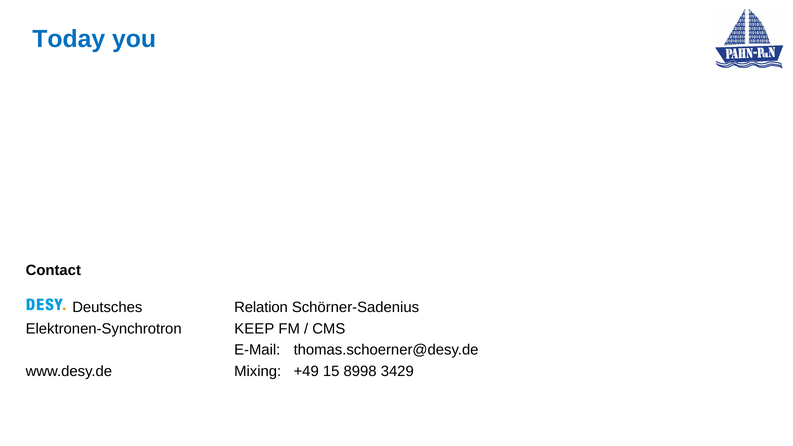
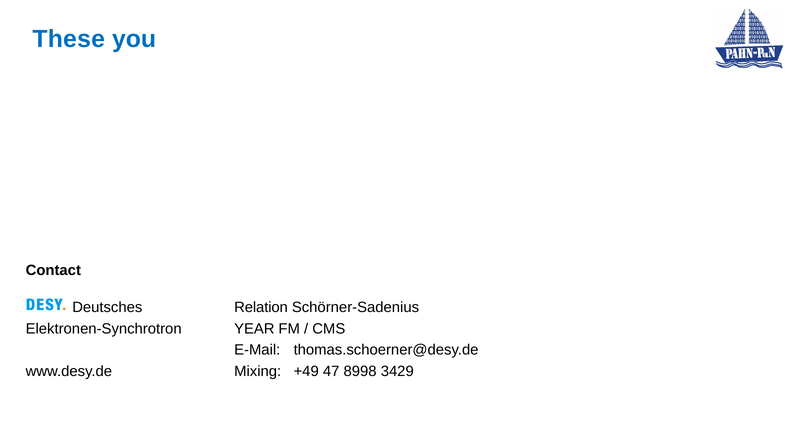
Today: Today -> These
KEEP: KEEP -> YEAR
15: 15 -> 47
